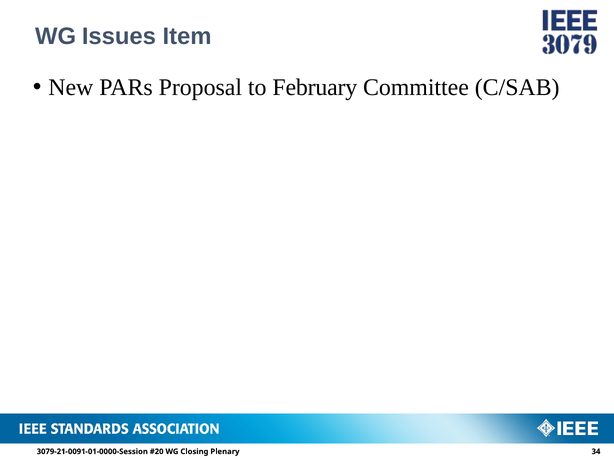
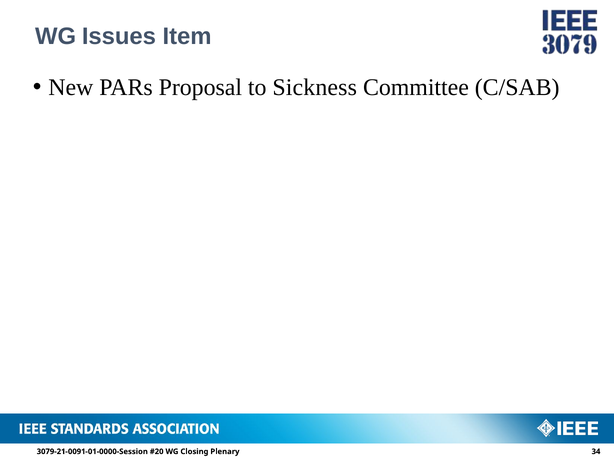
February: February -> Sickness
